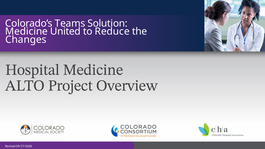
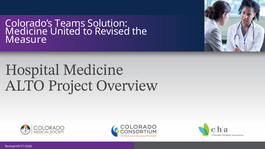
to Reduce: Reduce -> Revised
Changes: Changes -> Measure
